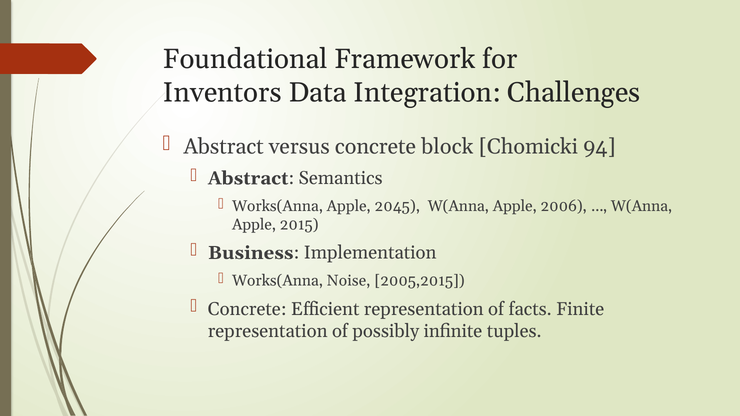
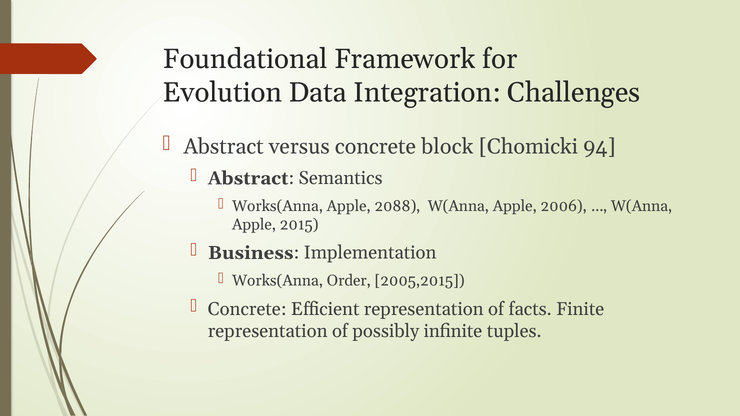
Inventors: Inventors -> Evolution
2045: 2045 -> 2088
Noise: Noise -> Order
